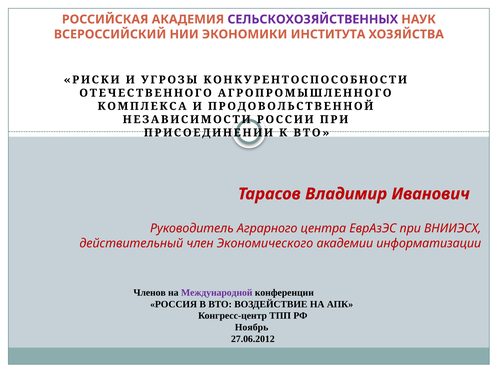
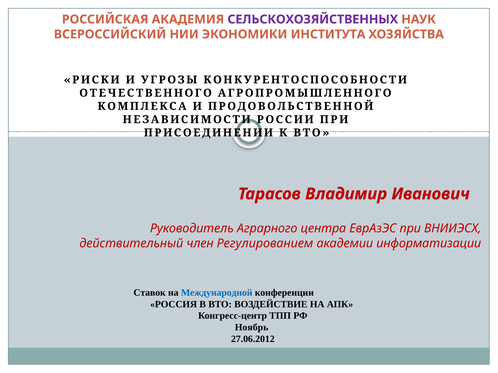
Экономического: Экономического -> Регулированием
Членов: Членов -> Ставок
Международной colour: purple -> blue
